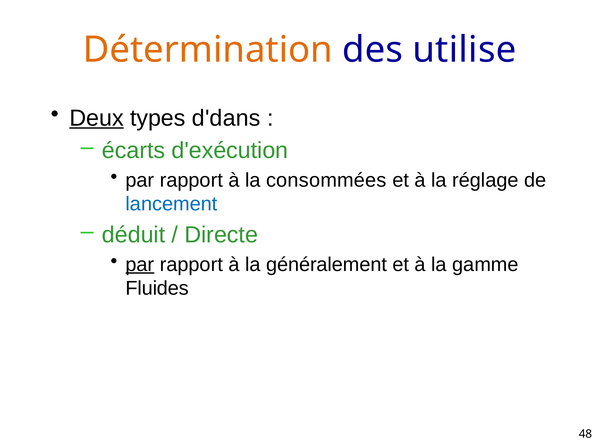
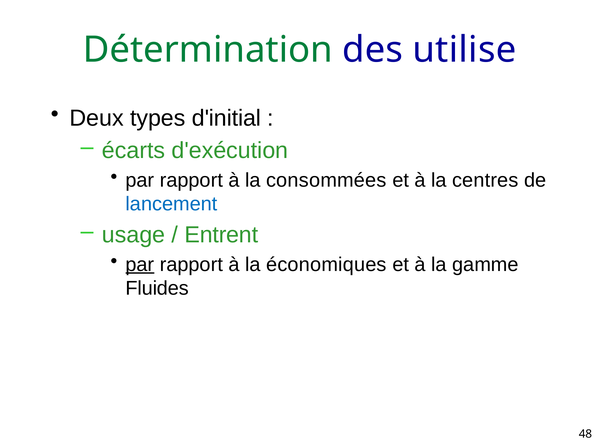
Détermination colour: orange -> green
Deux underline: present -> none
d'dans: d'dans -> d'initial
réglage: réglage -> centres
déduit: déduit -> usage
Directe: Directe -> Entrent
généralement: généralement -> économiques
